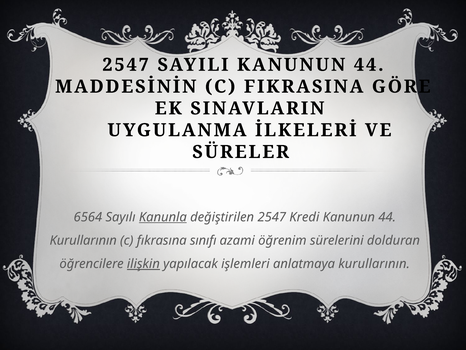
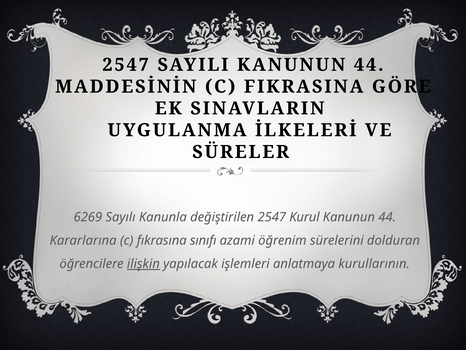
6564: 6564 -> 6269
Kanunla underline: present -> none
Kredi: Kredi -> Kurul
Kurullarının at (83, 240): Kurullarının -> Kararlarına
